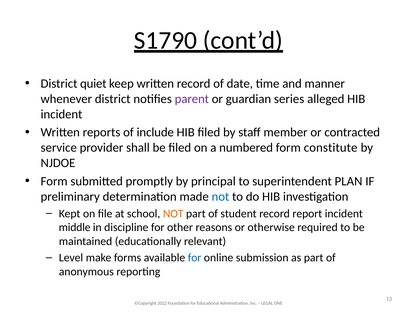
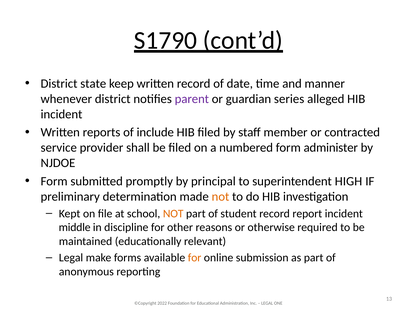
quiet: quiet -> state
constitute: constitute -> administer
PLAN: PLAN -> HIGH
not at (220, 196) colour: blue -> orange
Level at (71, 258): Level -> Legal
for at (195, 258) colour: blue -> orange
